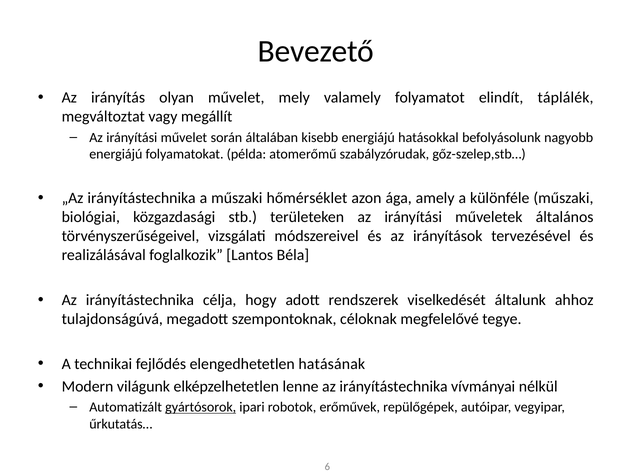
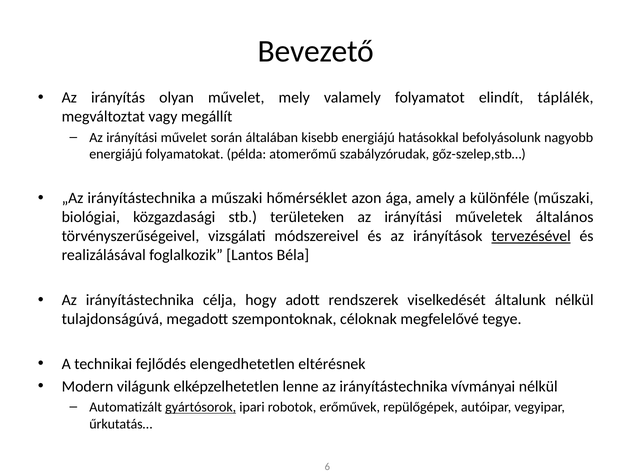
tervezésével underline: none -> present
általunk ahhoz: ahhoz -> nélkül
hatásának: hatásának -> eltérésnek
